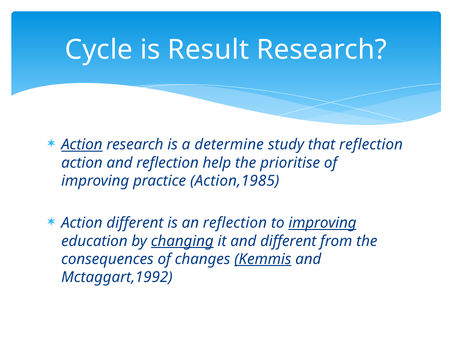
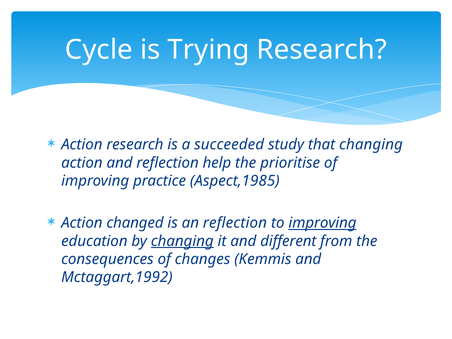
Result: Result -> Trying
Action at (82, 145) underline: present -> none
determine: determine -> succeeded
that reflection: reflection -> changing
Action,1985: Action,1985 -> Aspect,1985
Action different: different -> changed
Kemmis underline: present -> none
